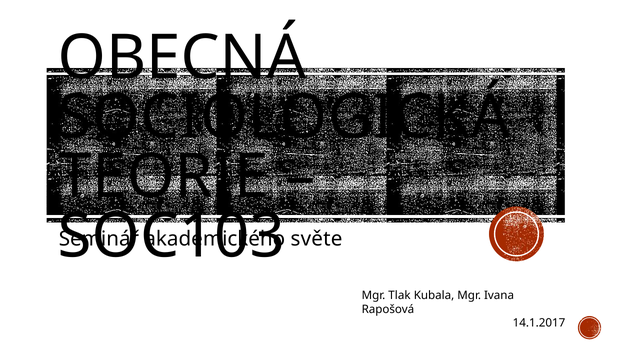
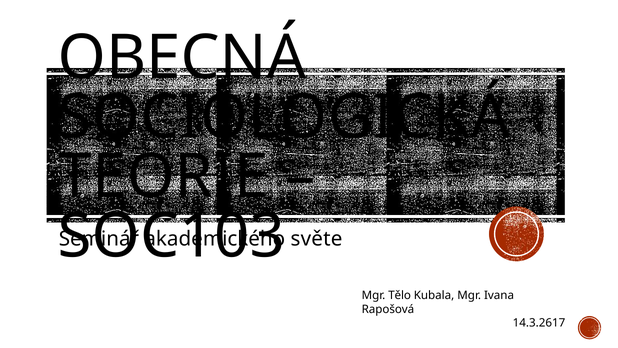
Tlak: Tlak -> Tělo
14.1.2017: 14.1.2017 -> 14.3.2617
